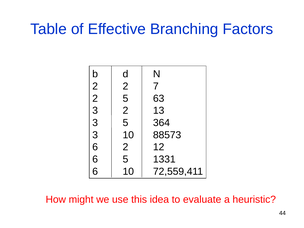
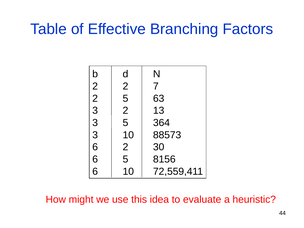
12: 12 -> 30
1331: 1331 -> 8156
